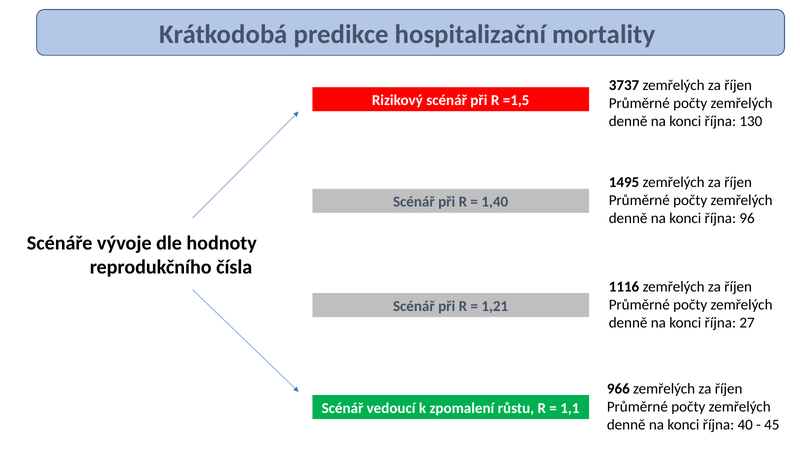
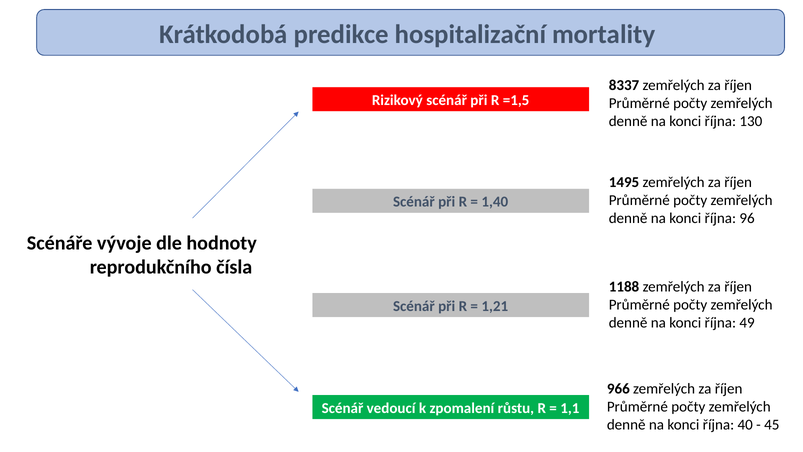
3737: 3737 -> 8337
1116: 1116 -> 1188
27: 27 -> 49
